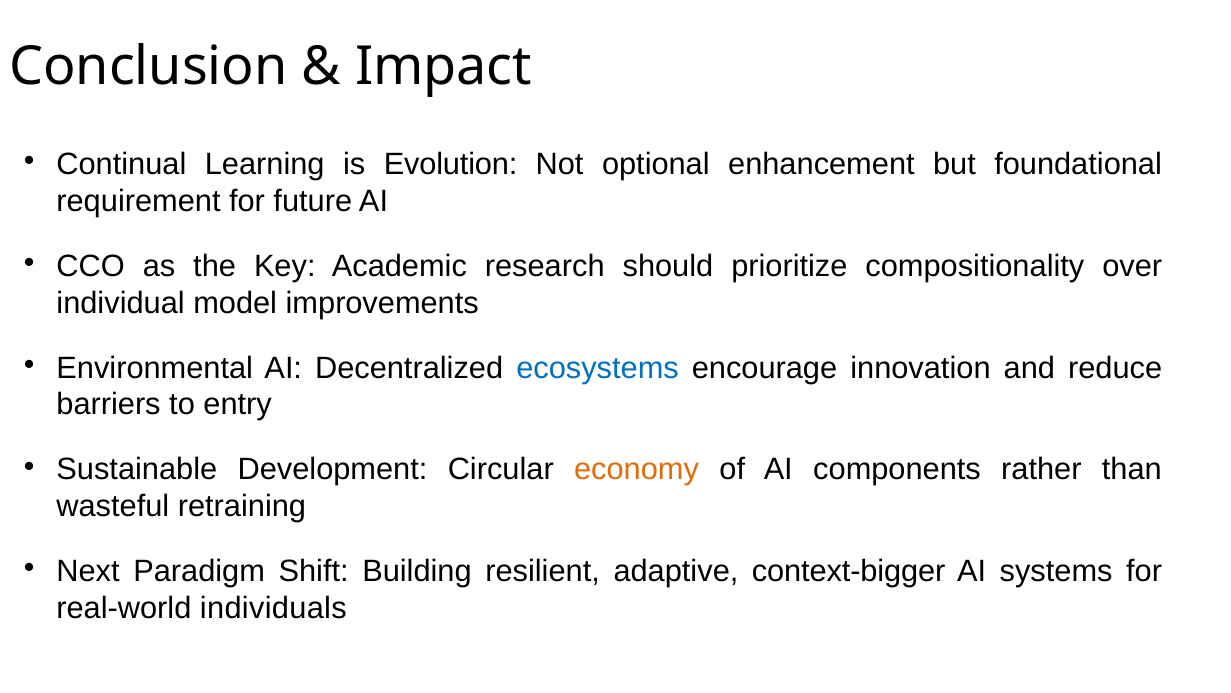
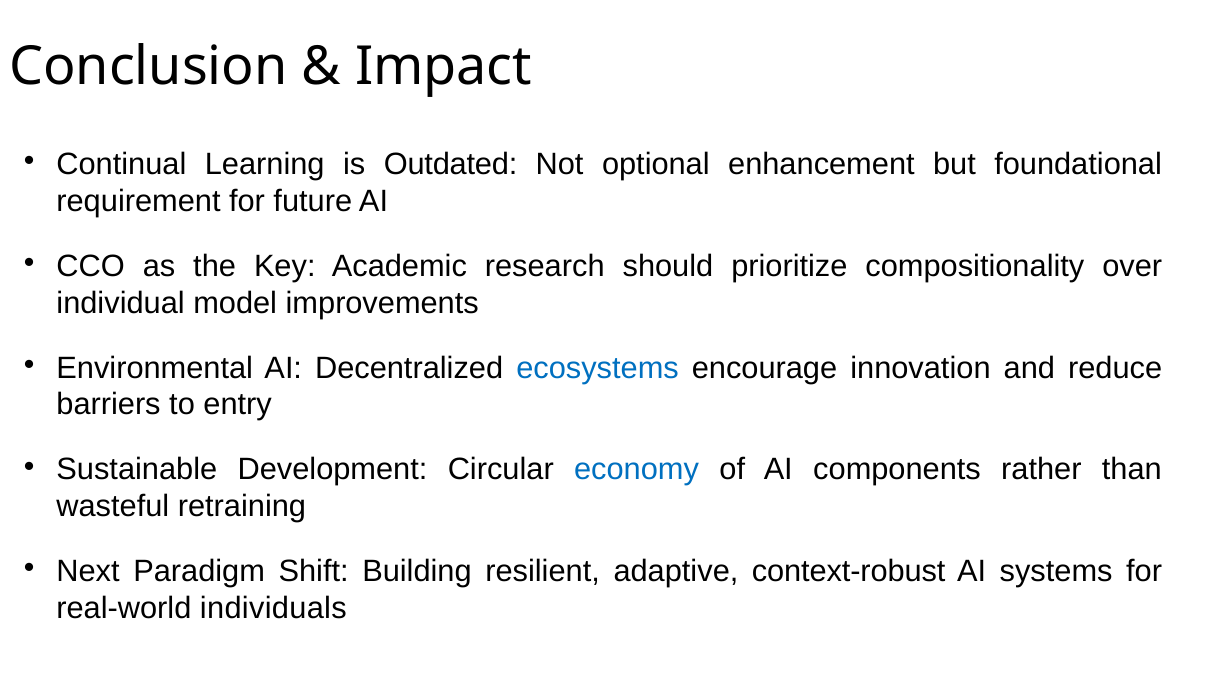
Evolution: Evolution -> Outdated
economy colour: orange -> blue
context-bigger: context-bigger -> context-robust
